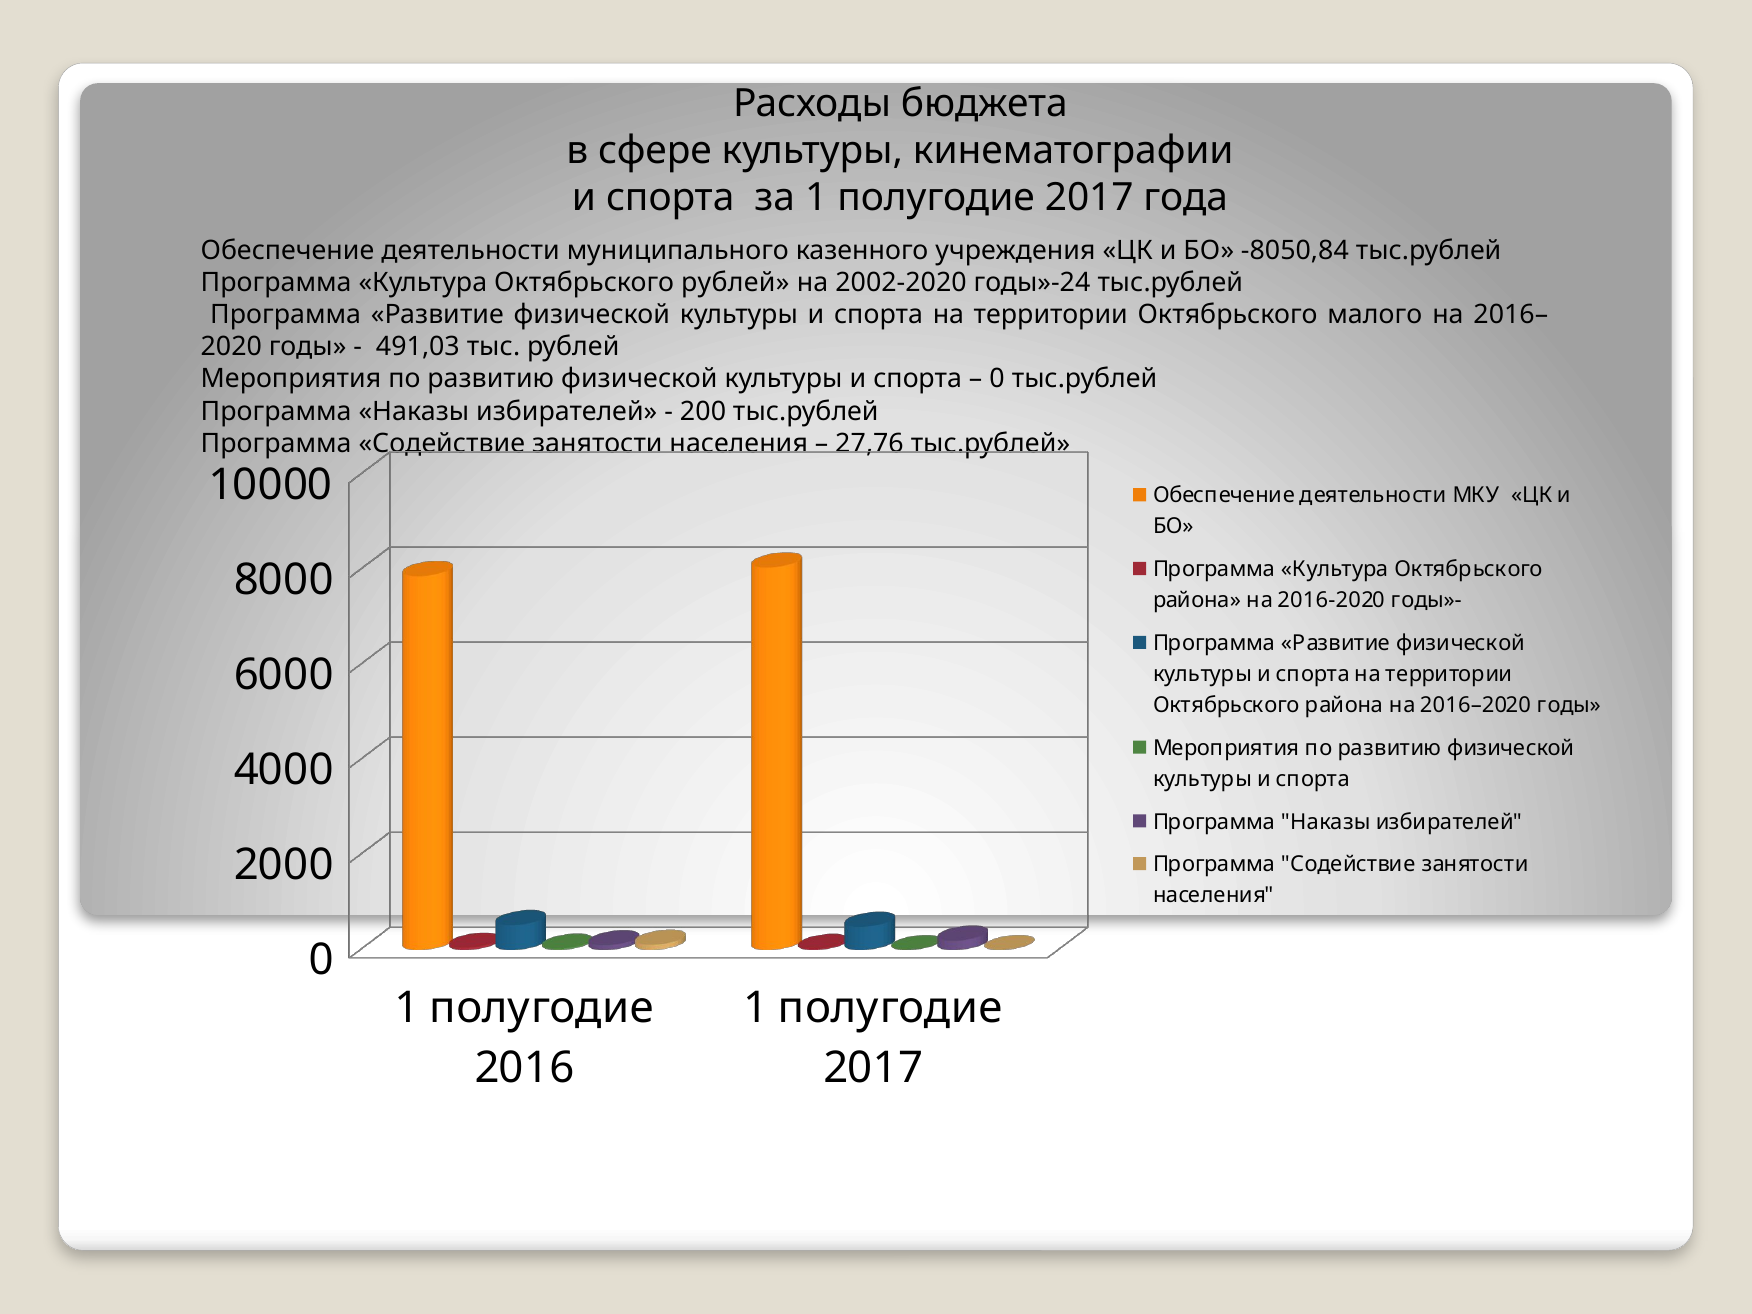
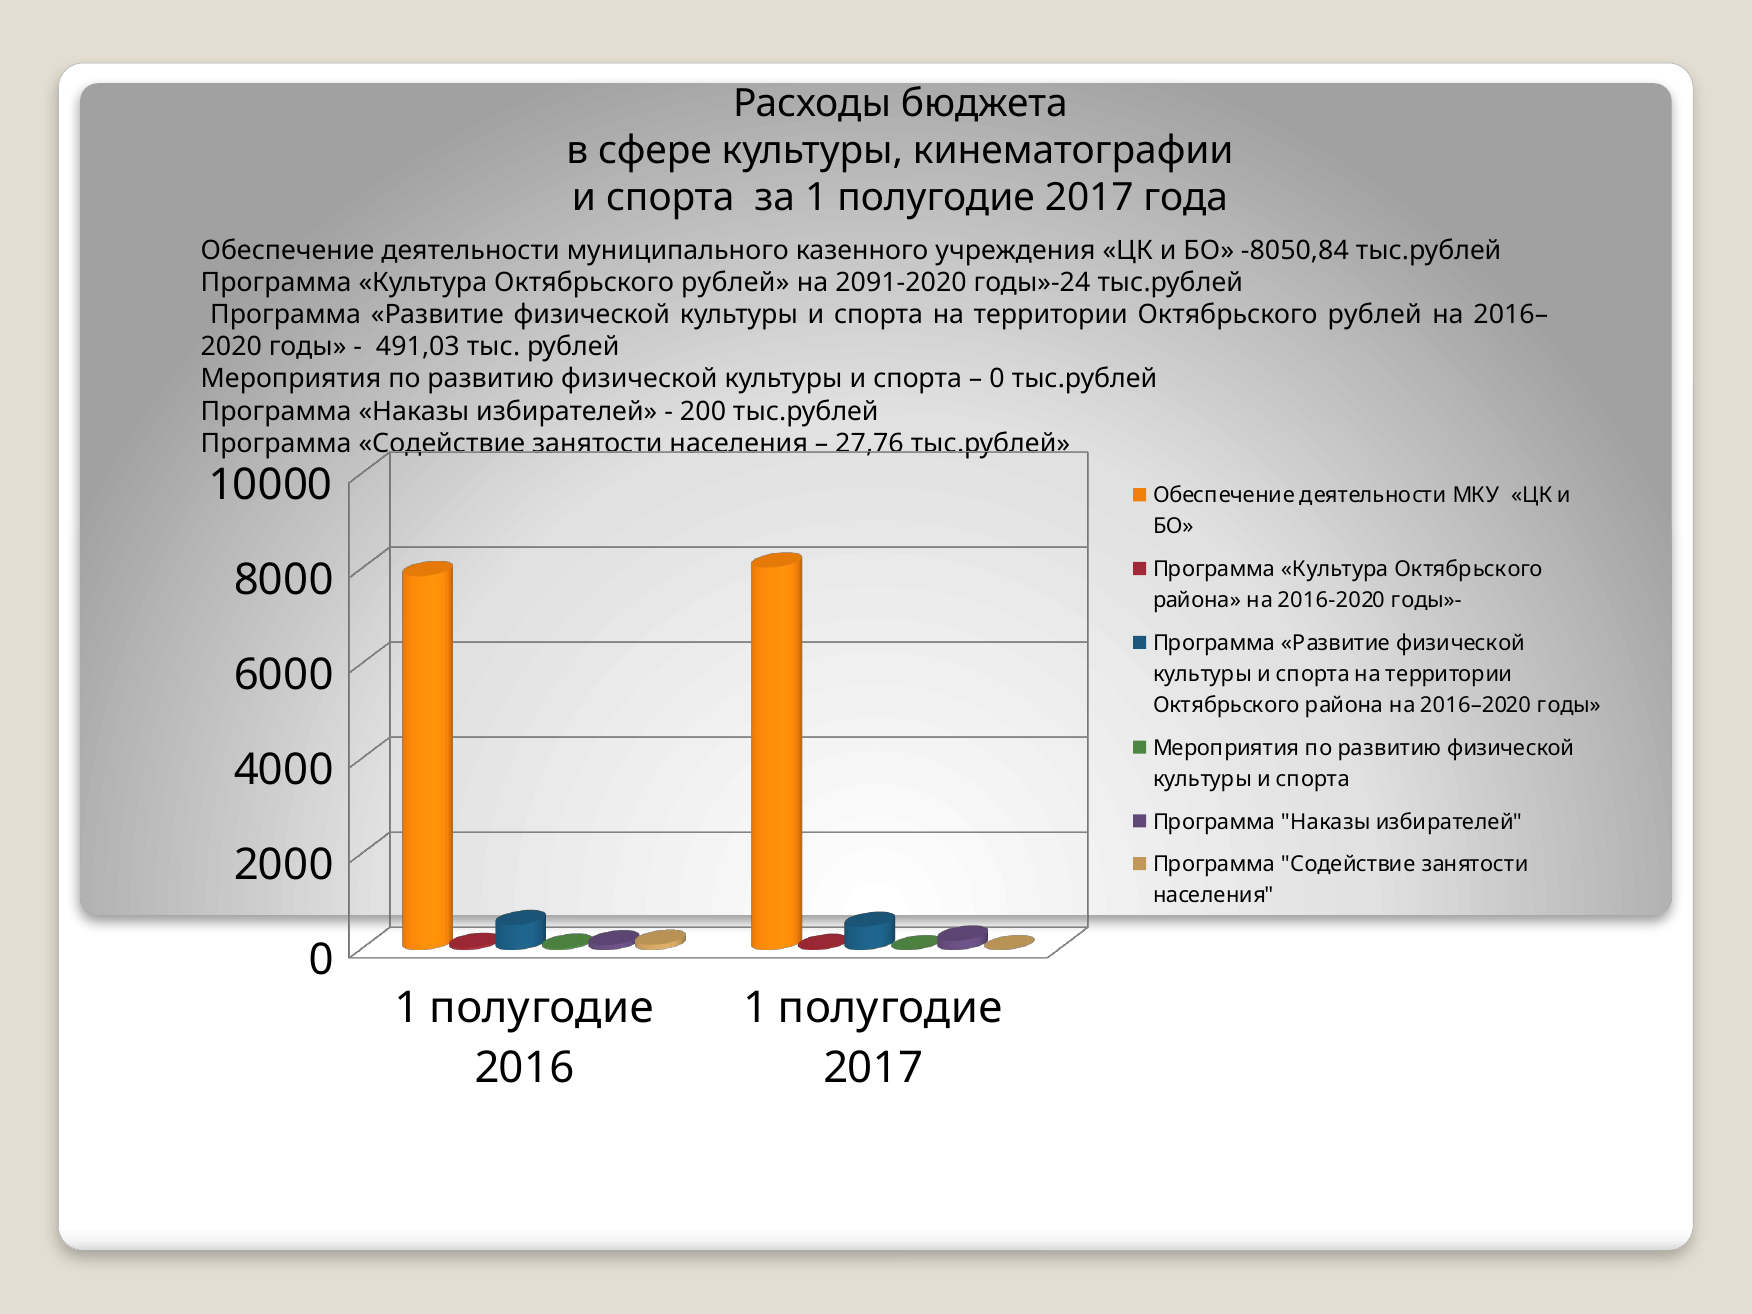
2002-2020: 2002-2020 -> 2091-2020
территории Октябрьского малого: малого -> рублей
